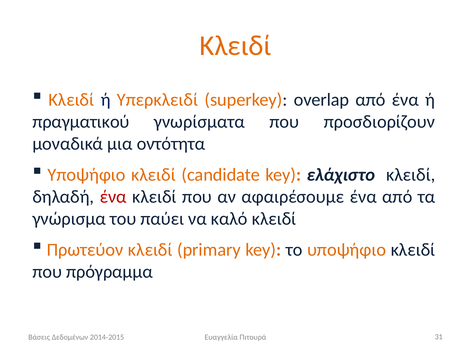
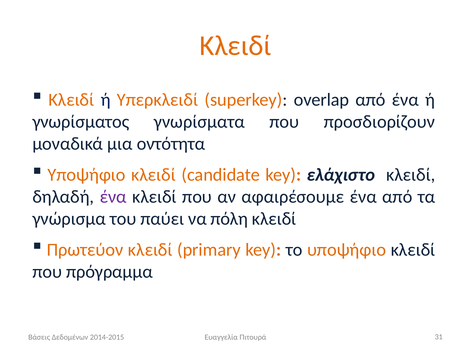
πραγματικού: πραγματικού -> γνωρίσματος
ένα at (113, 197) colour: red -> purple
καλό: καλό -> πόλη
